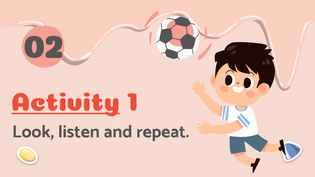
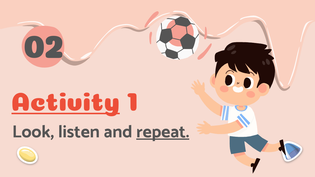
repeat underline: none -> present
